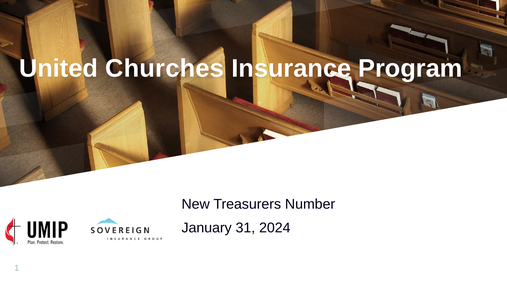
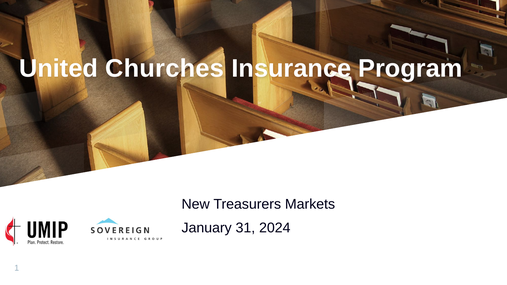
Number: Number -> Markets
